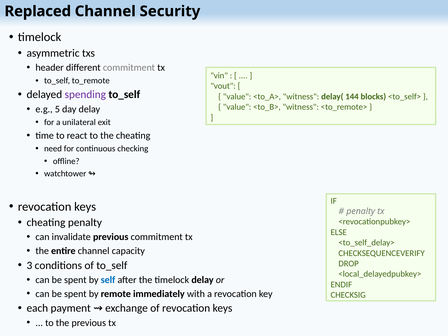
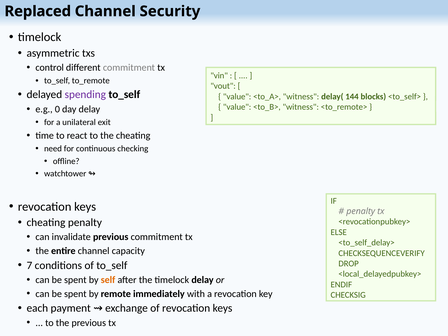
header: header -> control
5: 5 -> 0
3: 3 -> 7
self colour: blue -> orange
